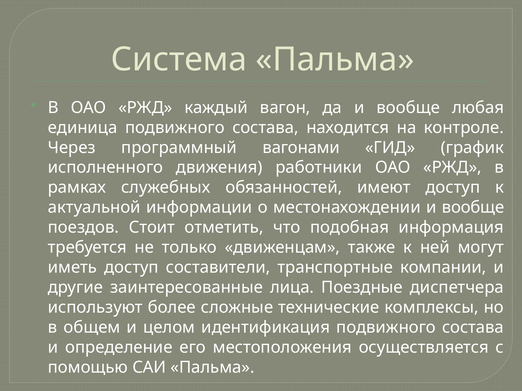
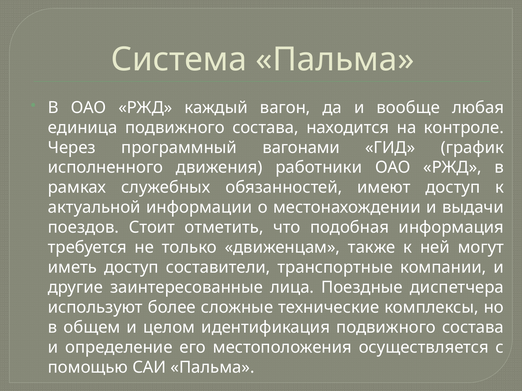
местонахождении и вообще: вообще -> выдачи
